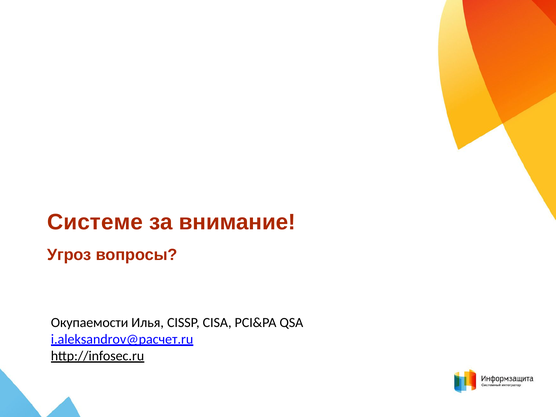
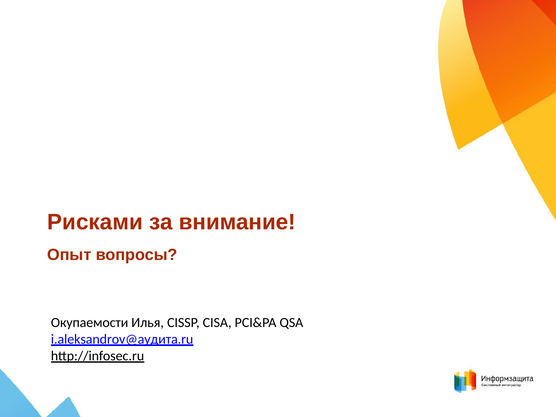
Системе: Системе -> Рисками
Угроз: Угроз -> Опыт
i.aleksandrov@расчет.ru: i.aleksandrov@расчет.ru -> i.aleksandrov@аудита.ru
